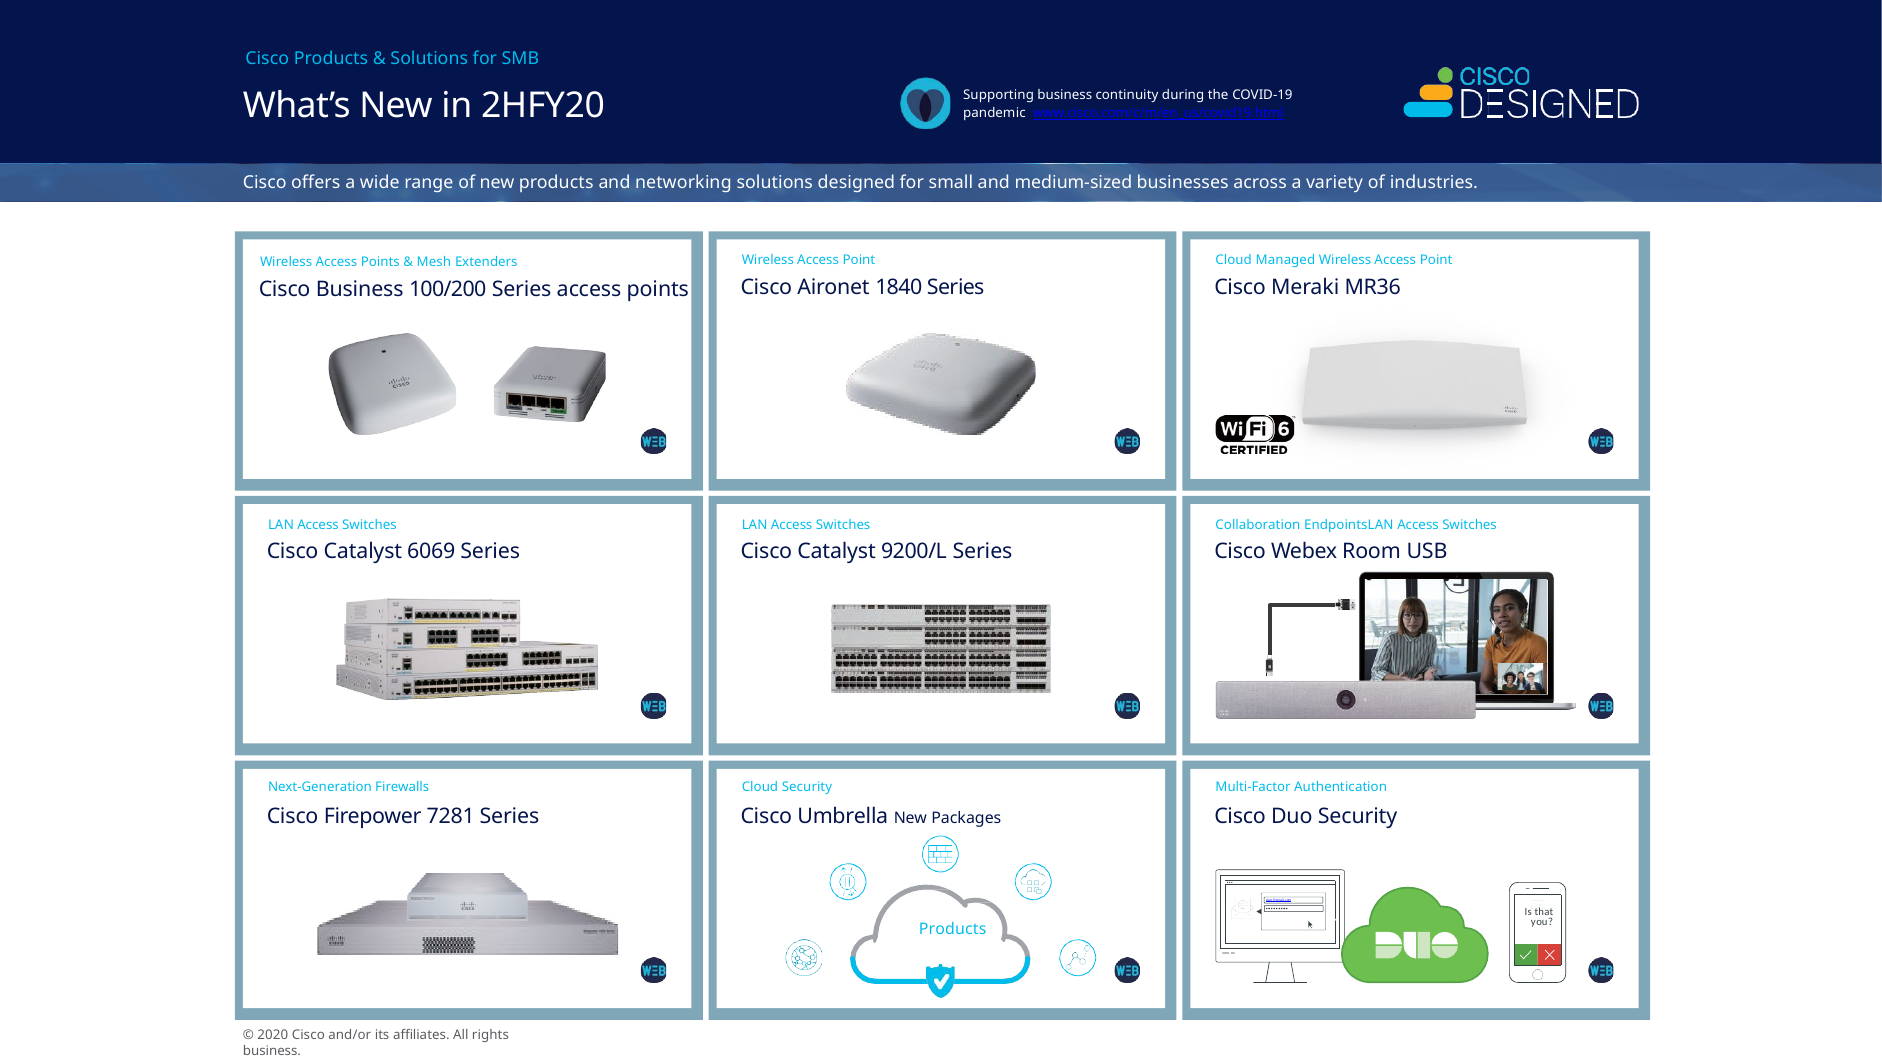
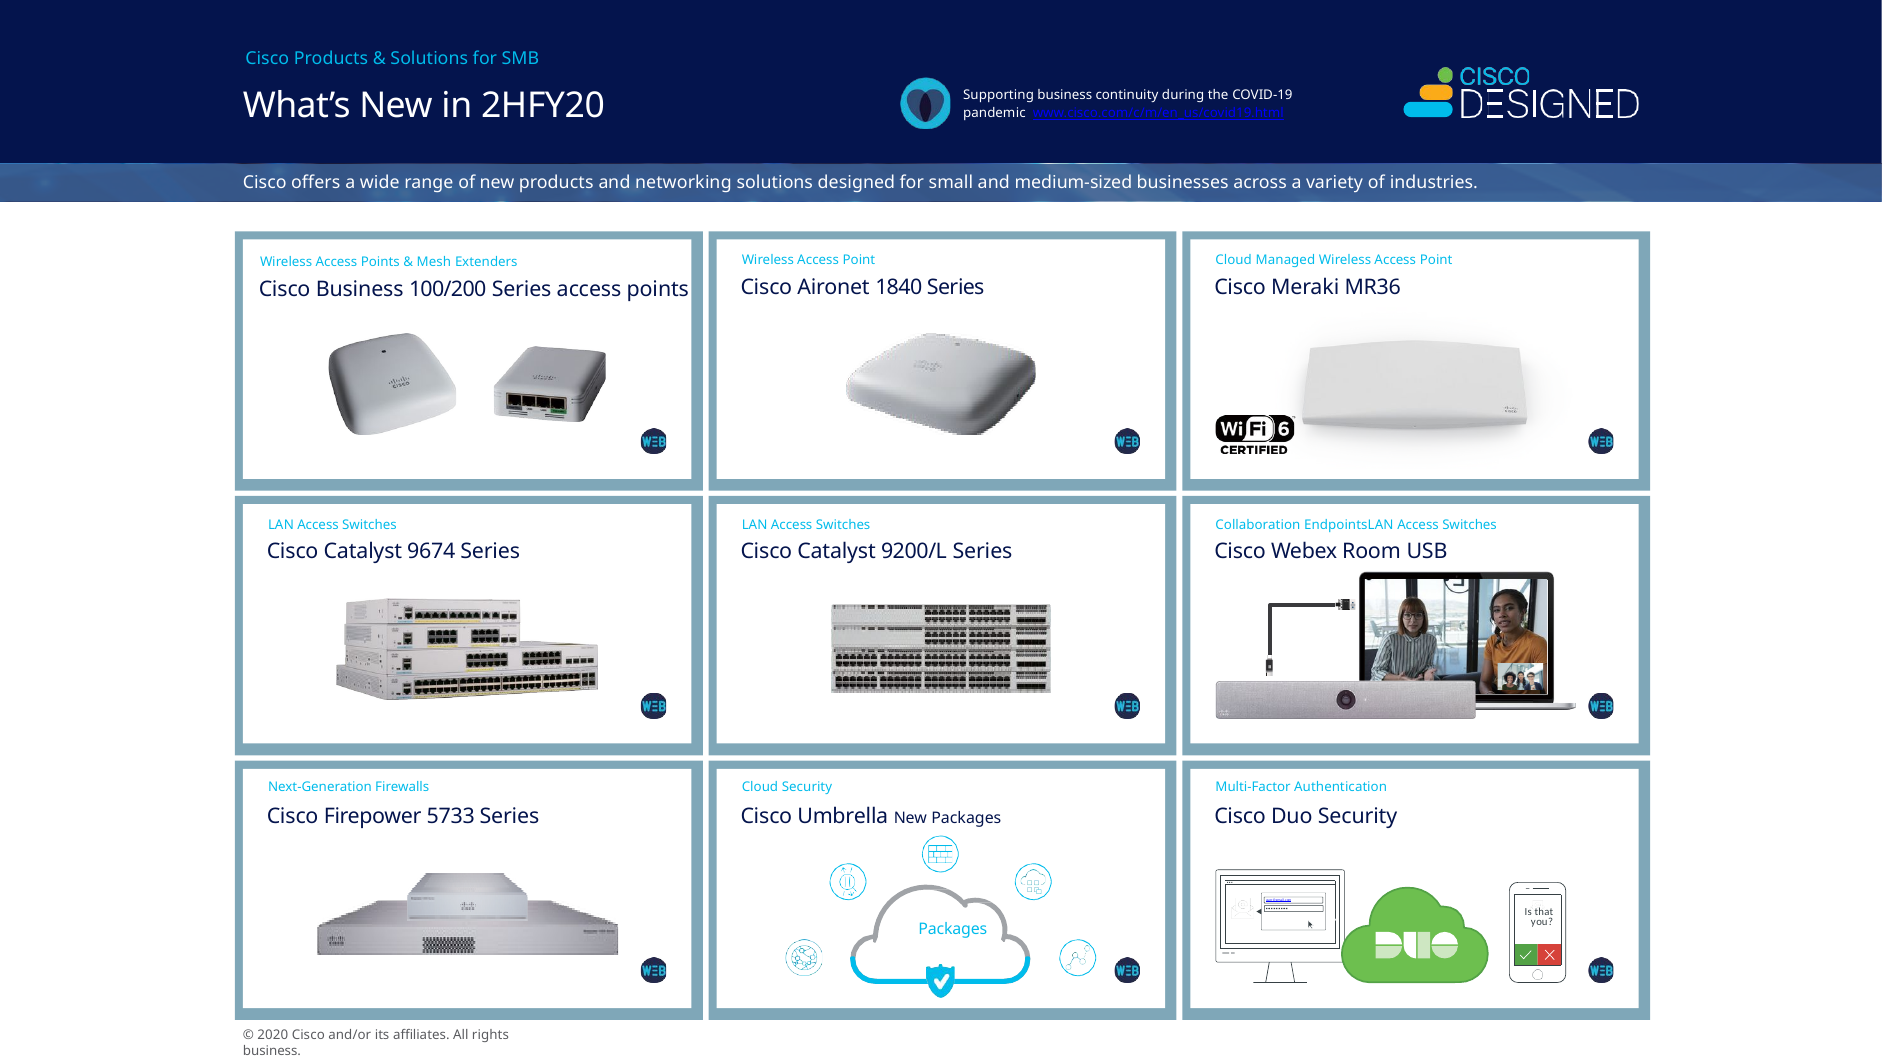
6069: 6069 -> 9674
7281: 7281 -> 5733
Products at (953, 929): Products -> Packages
